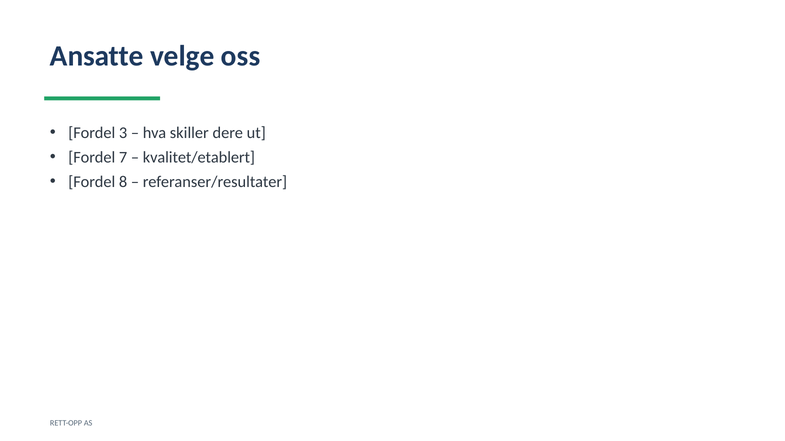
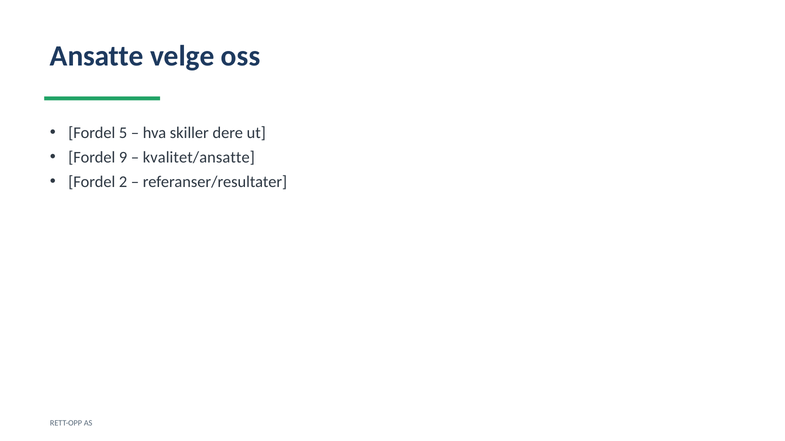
3: 3 -> 5
7: 7 -> 9
kvalitet/etablert: kvalitet/etablert -> kvalitet/ansatte
8: 8 -> 2
